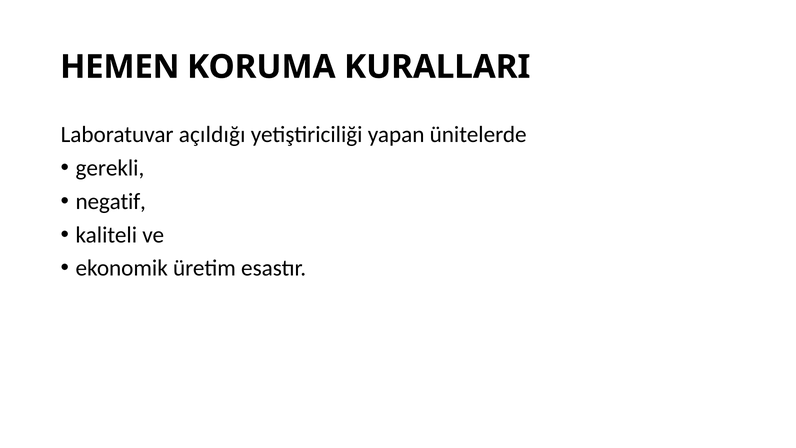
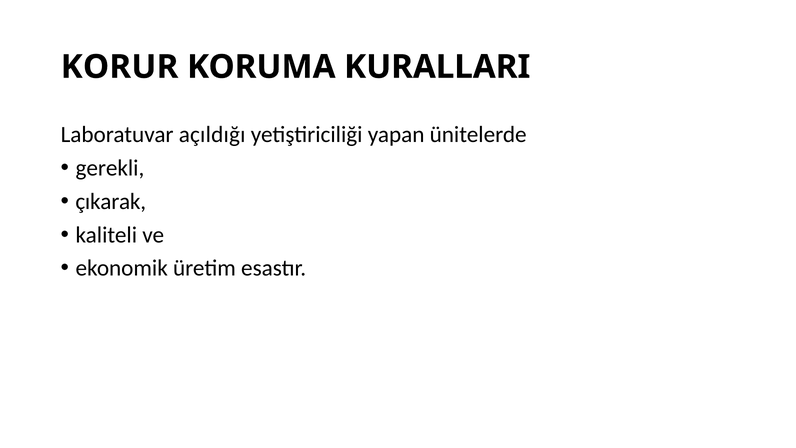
HEMEN: HEMEN -> KORUR
negatif: negatif -> çıkarak
